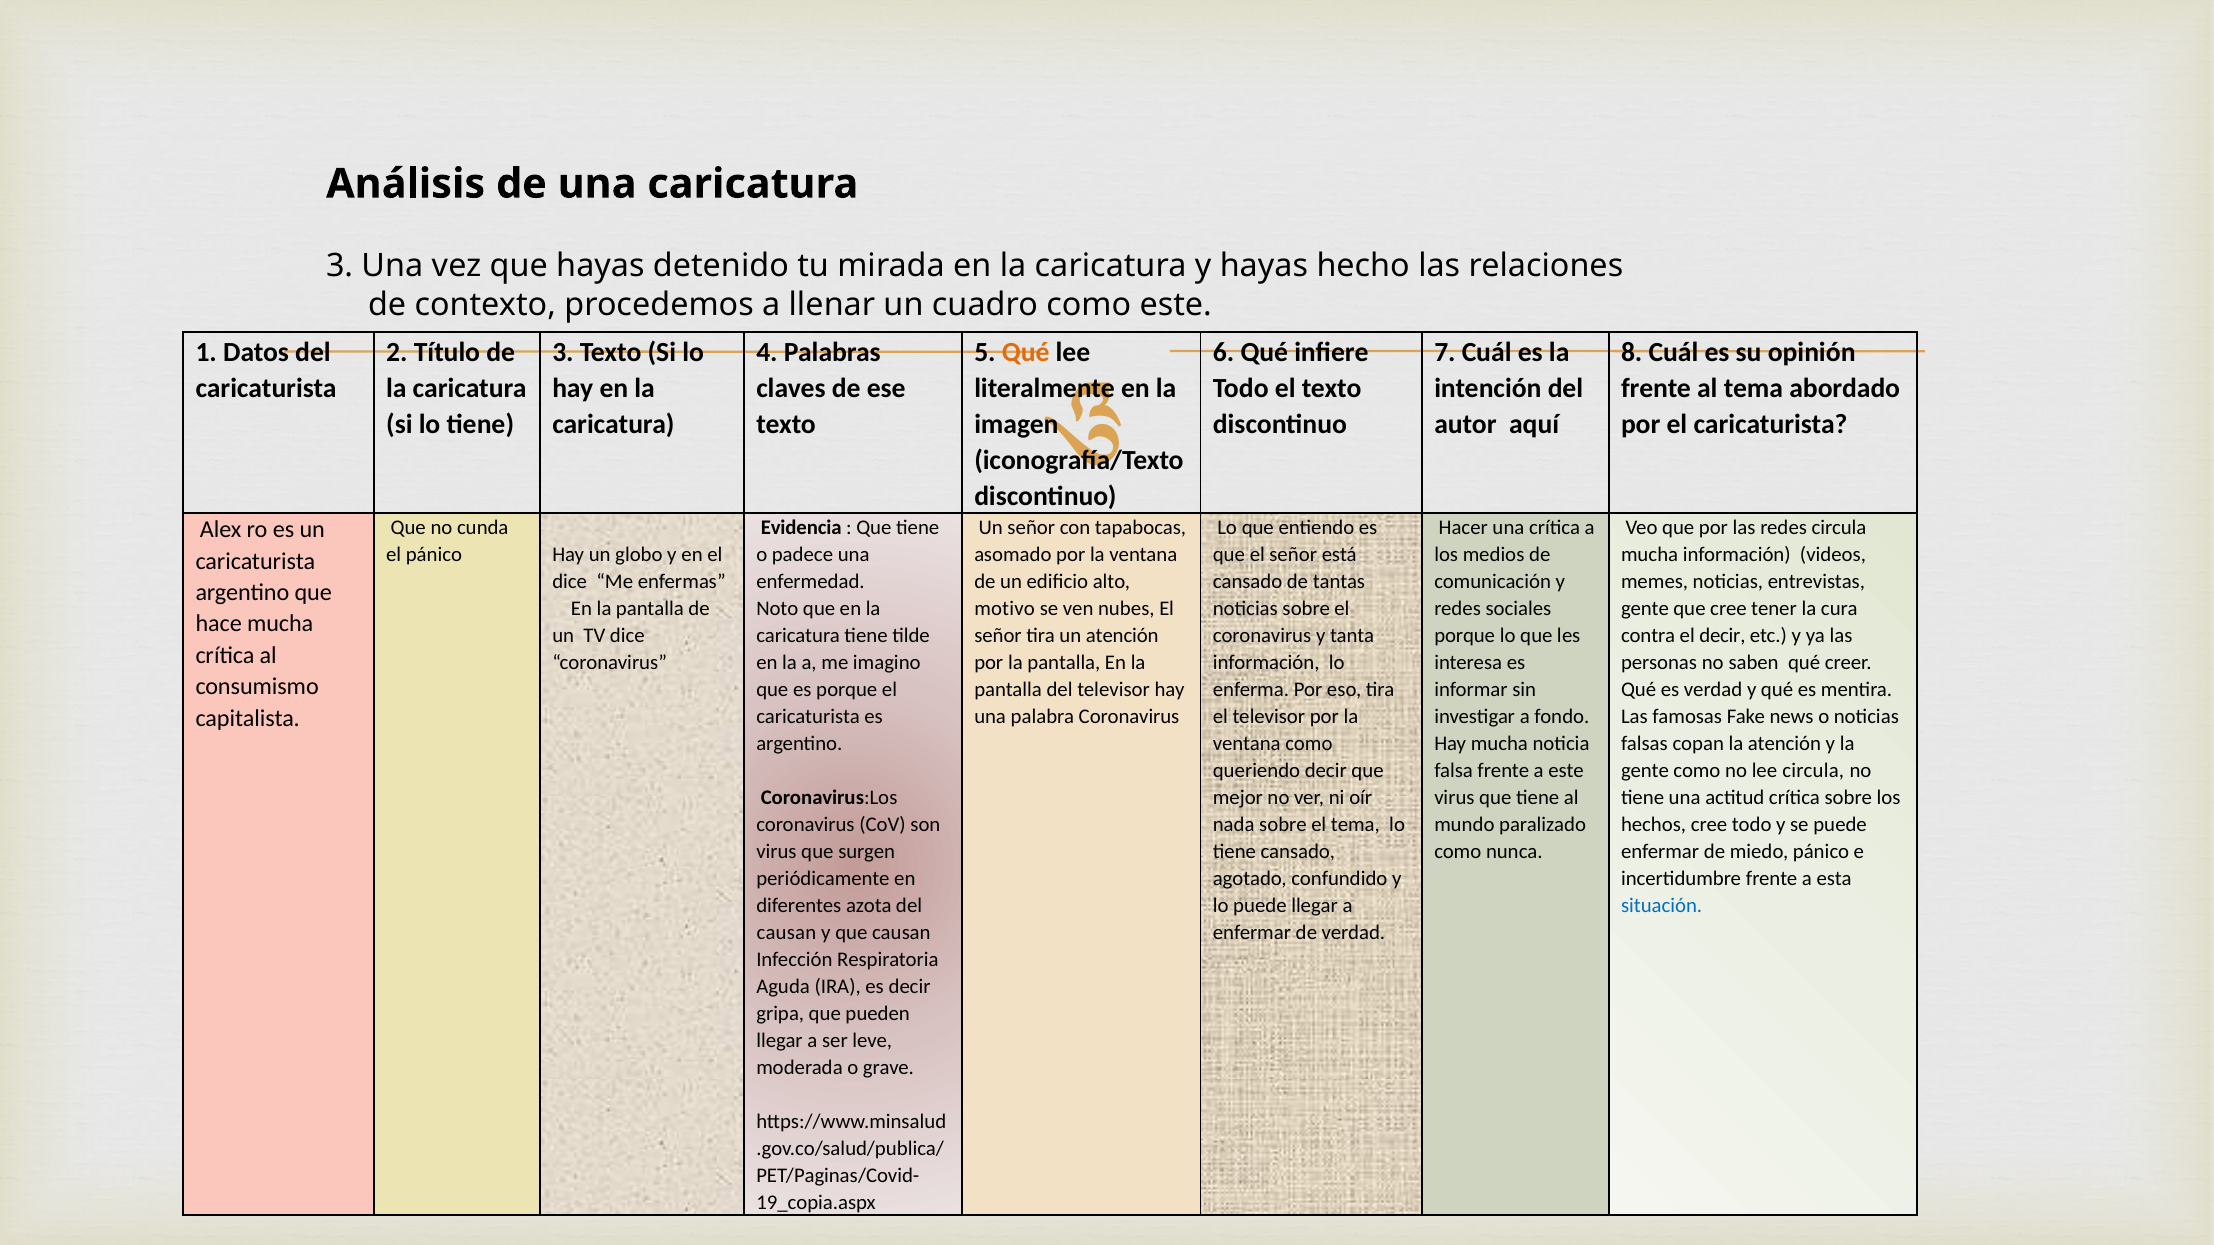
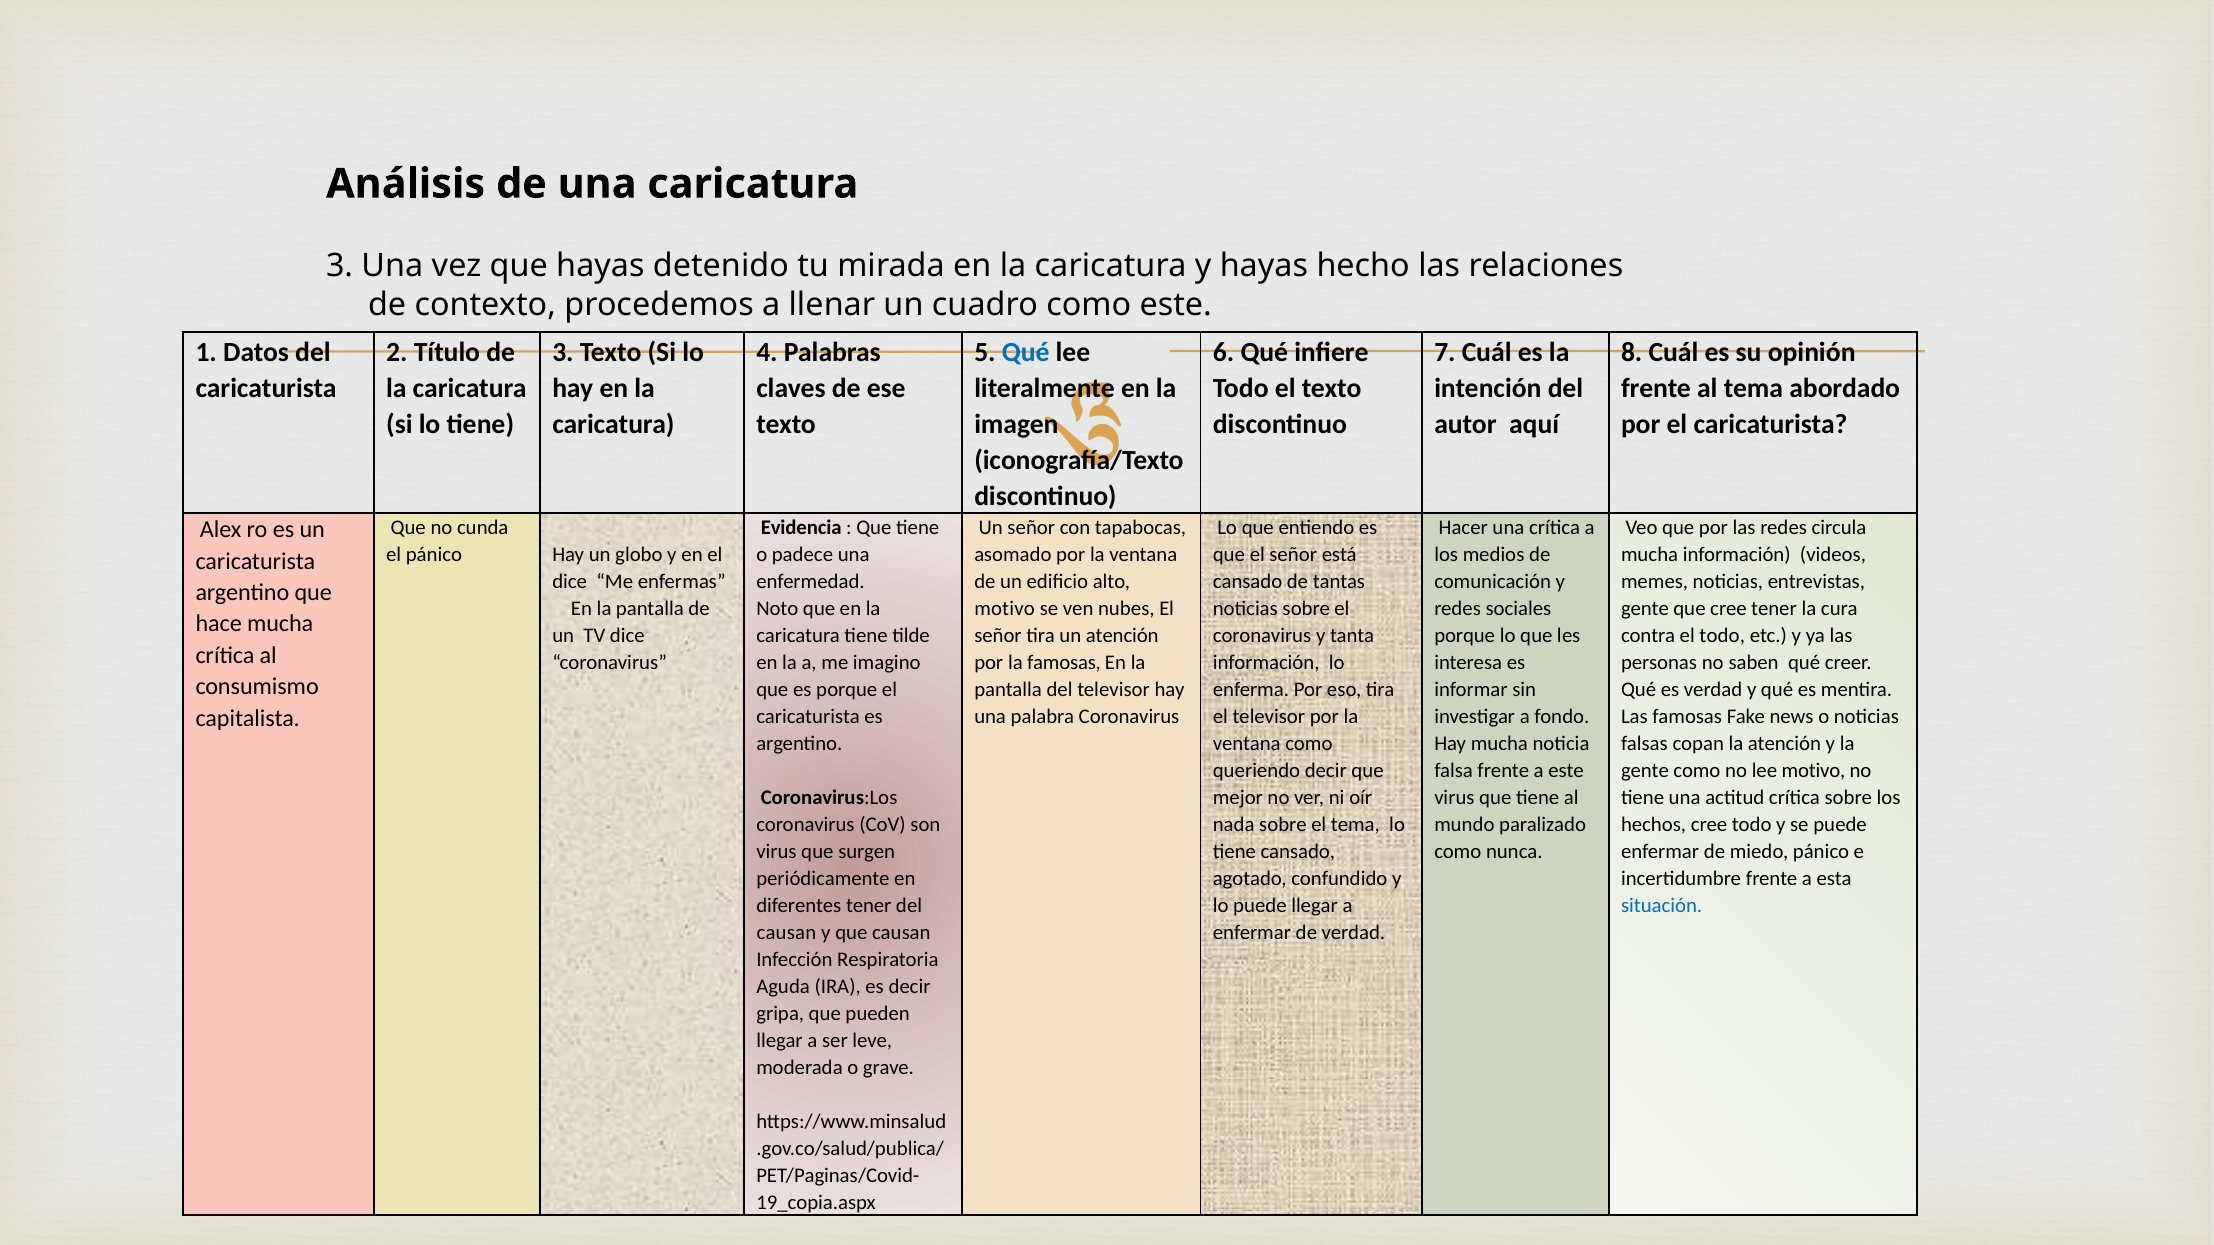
Qué at (1026, 352) colour: orange -> blue
el decir: decir -> todo
por la pantalla: pantalla -> famosas
lee circula: circula -> motivo
diferentes azota: azota -> tener
